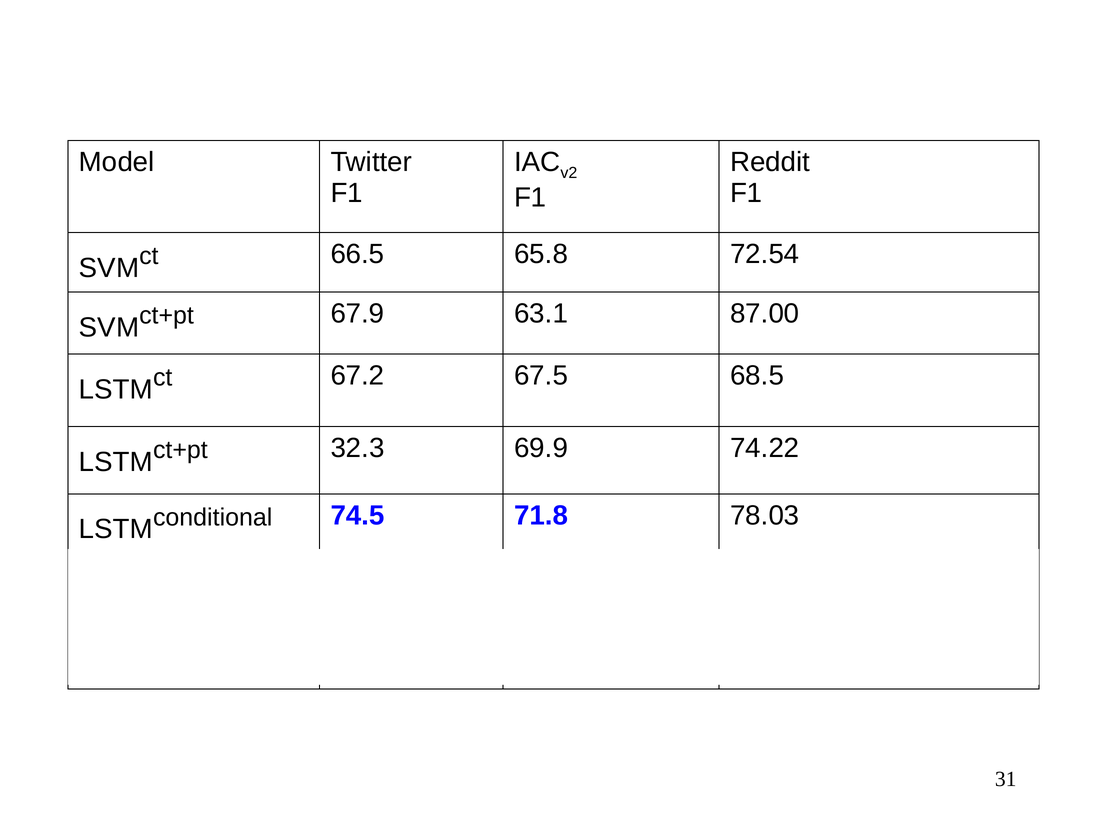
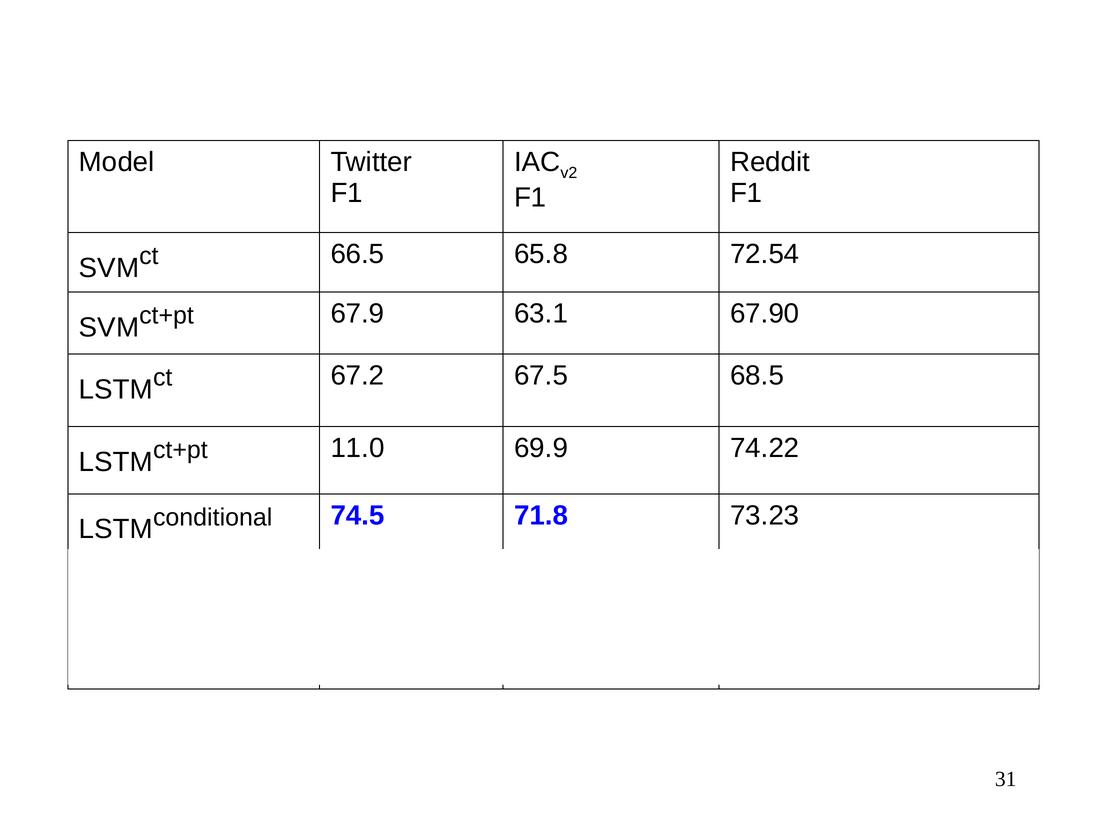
87.00: 87.00 -> 67.90
32.3: 32.3 -> 11.0
78.03: 78.03 -> 73.23
